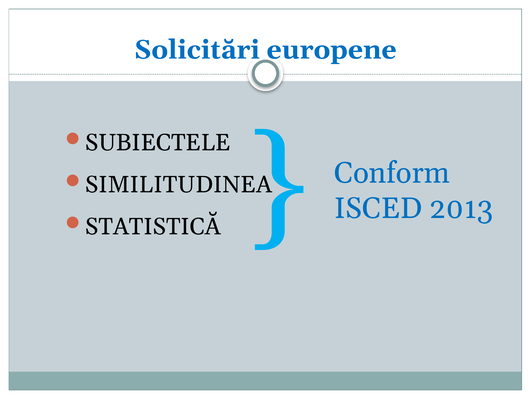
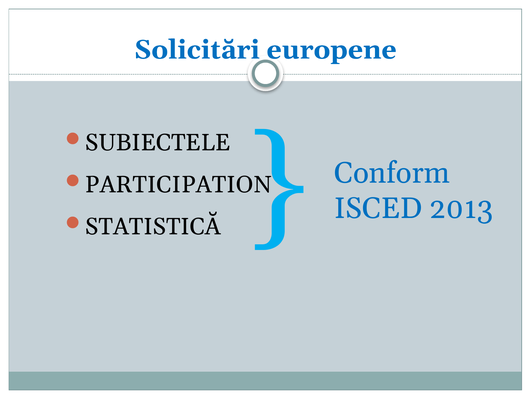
SIMILITUDINEA: SIMILITUDINEA -> PARTICIPATION
